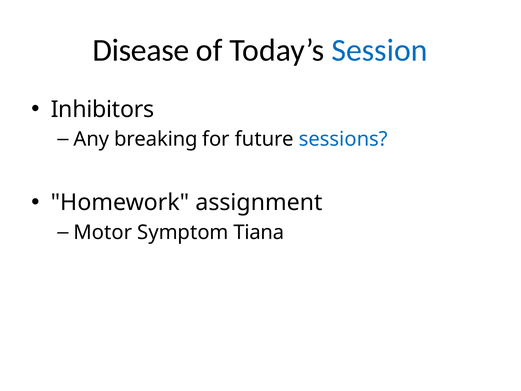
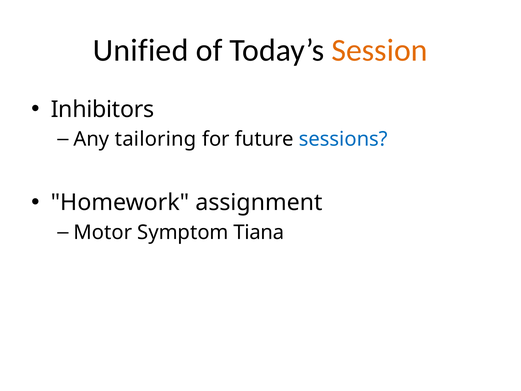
Disease: Disease -> Unified
Session colour: blue -> orange
breaking: breaking -> tailoring
